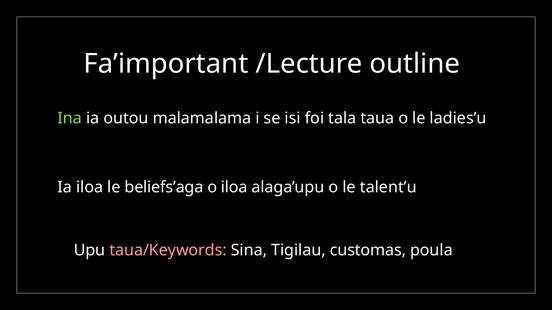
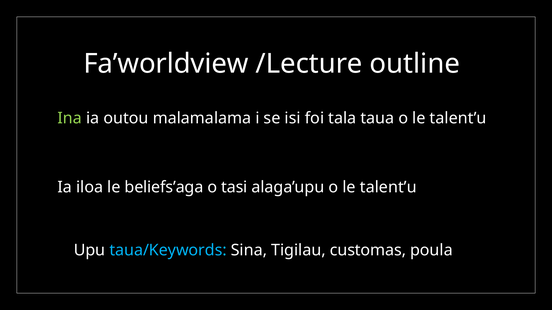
Fa’important: Fa’important -> Fa’worldview
taua o le ladies’u: ladies’u -> talent’u
o iloa: iloa -> tasi
taua/Keywords colour: pink -> light blue
